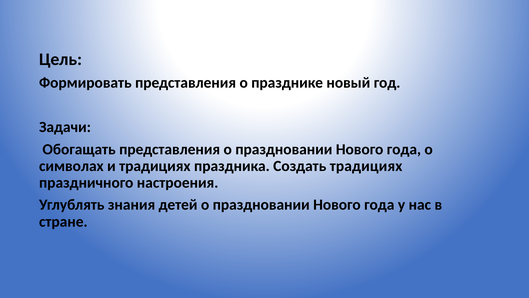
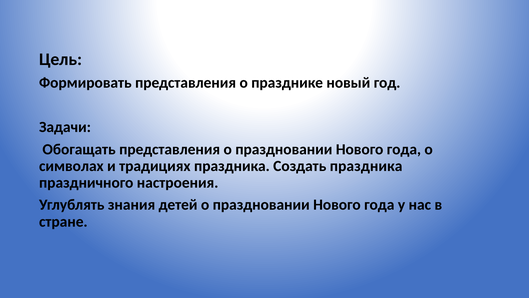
Создать традициях: традициях -> праздника
